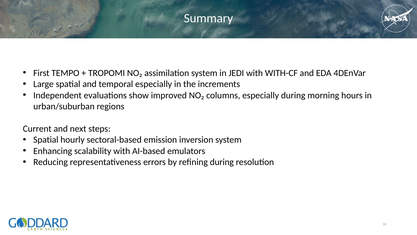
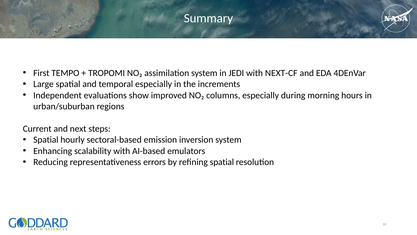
WITH-CF: WITH-CF -> NEXT-CF
refining during: during -> spatial
